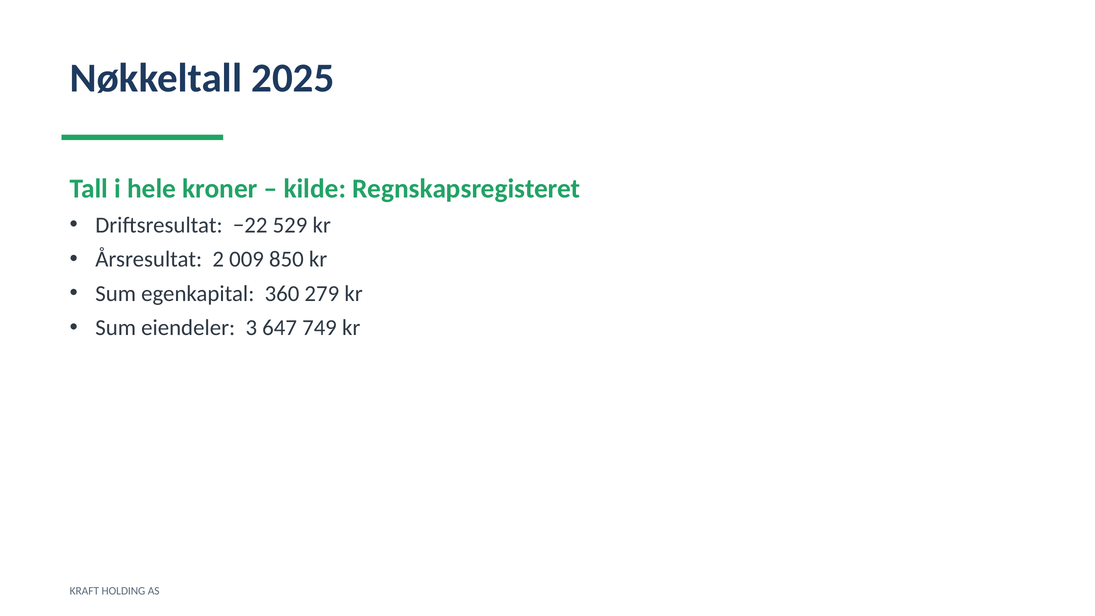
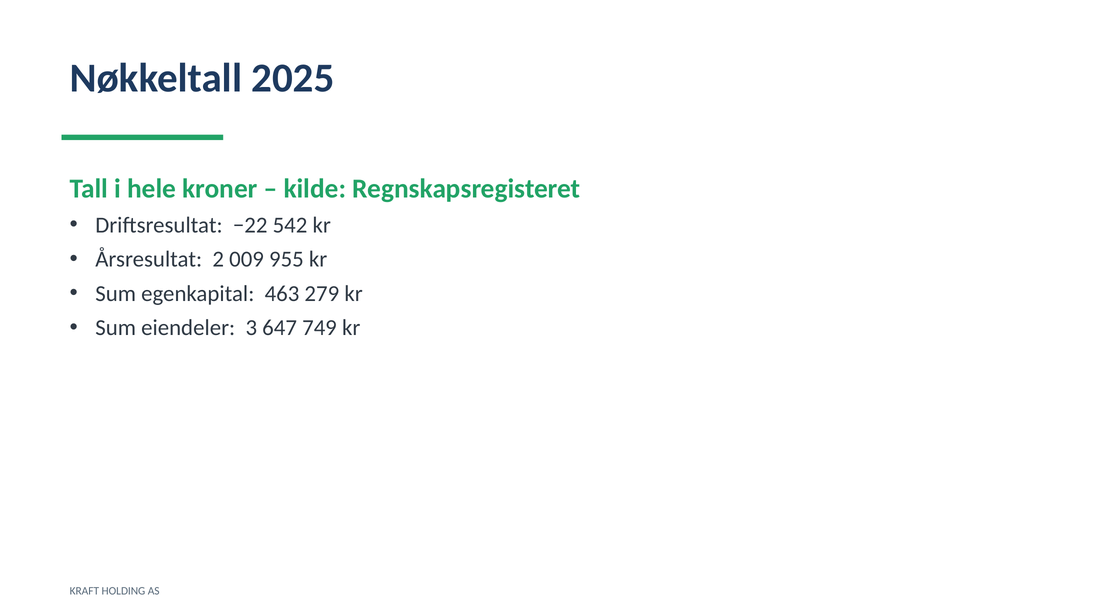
529: 529 -> 542
850: 850 -> 955
360: 360 -> 463
